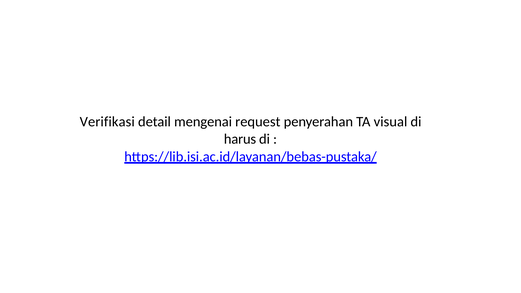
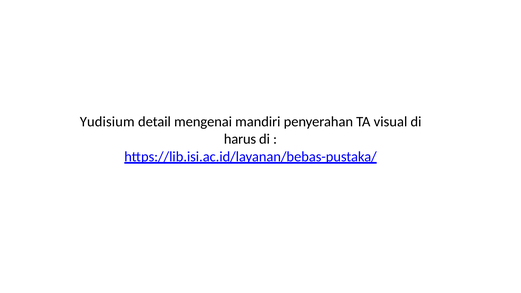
Verifikasi: Verifikasi -> Yudisium
request: request -> mandiri
